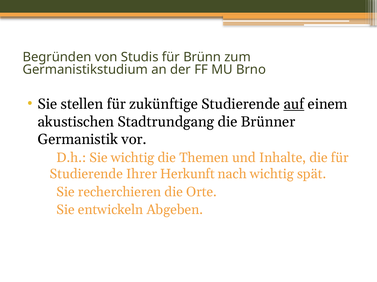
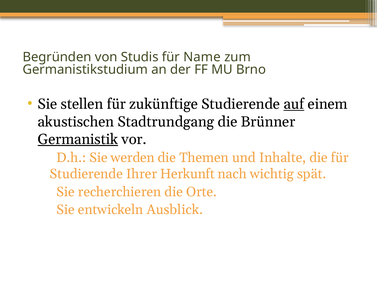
Brünn: Brünn -> Name
Germanistik underline: none -> present
Sie wichtig: wichtig -> werden
Abgeben: Abgeben -> Ausblick
